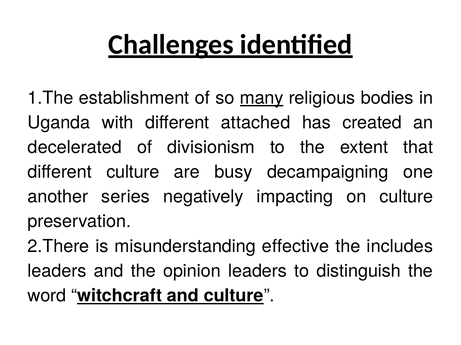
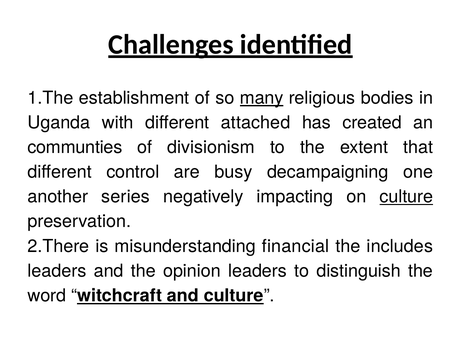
decelerated: decelerated -> communties
different culture: culture -> control
culture at (406, 197) underline: none -> present
effective: effective -> financial
